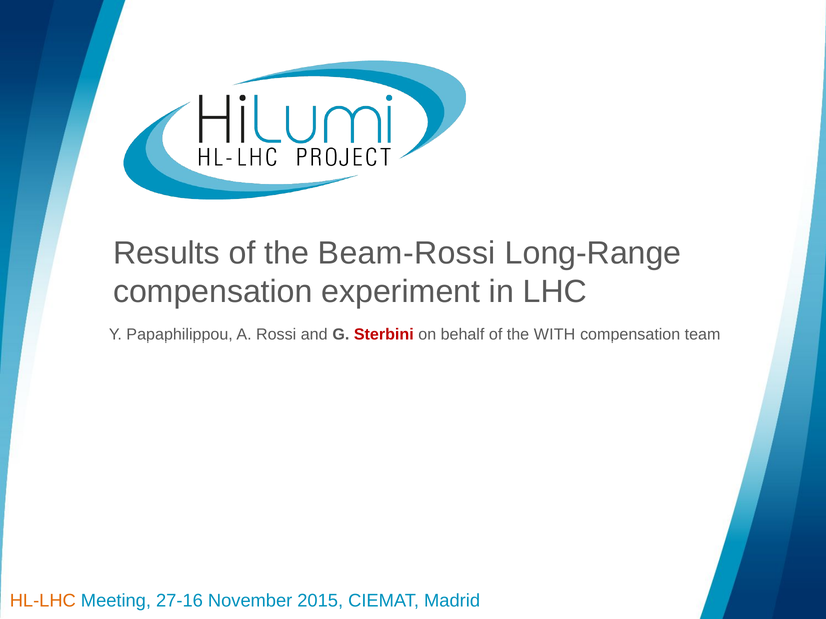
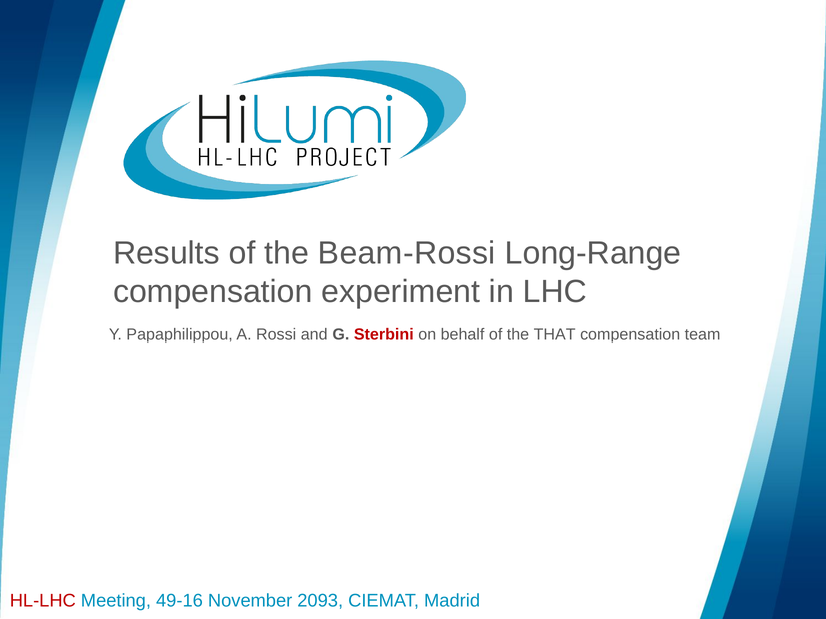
WITH: WITH -> THAT
HL-LHC colour: orange -> red
27-16: 27-16 -> 49-16
2015: 2015 -> 2093
